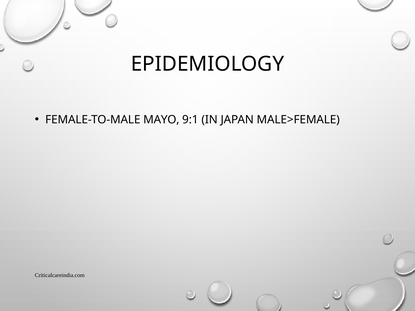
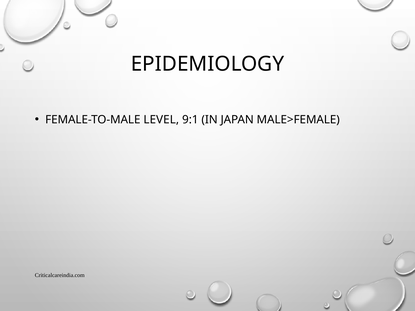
MAYO: MAYO -> LEVEL
